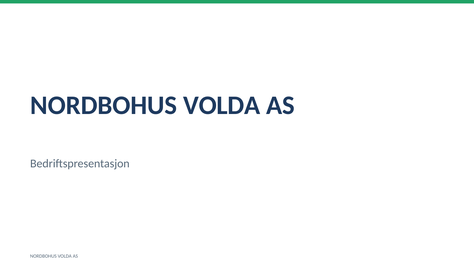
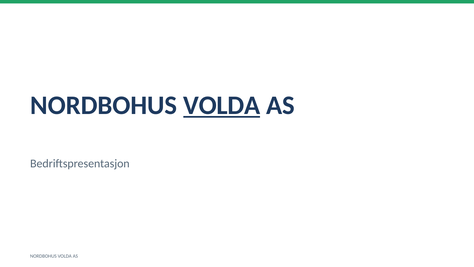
VOLDA at (222, 105) underline: none -> present
